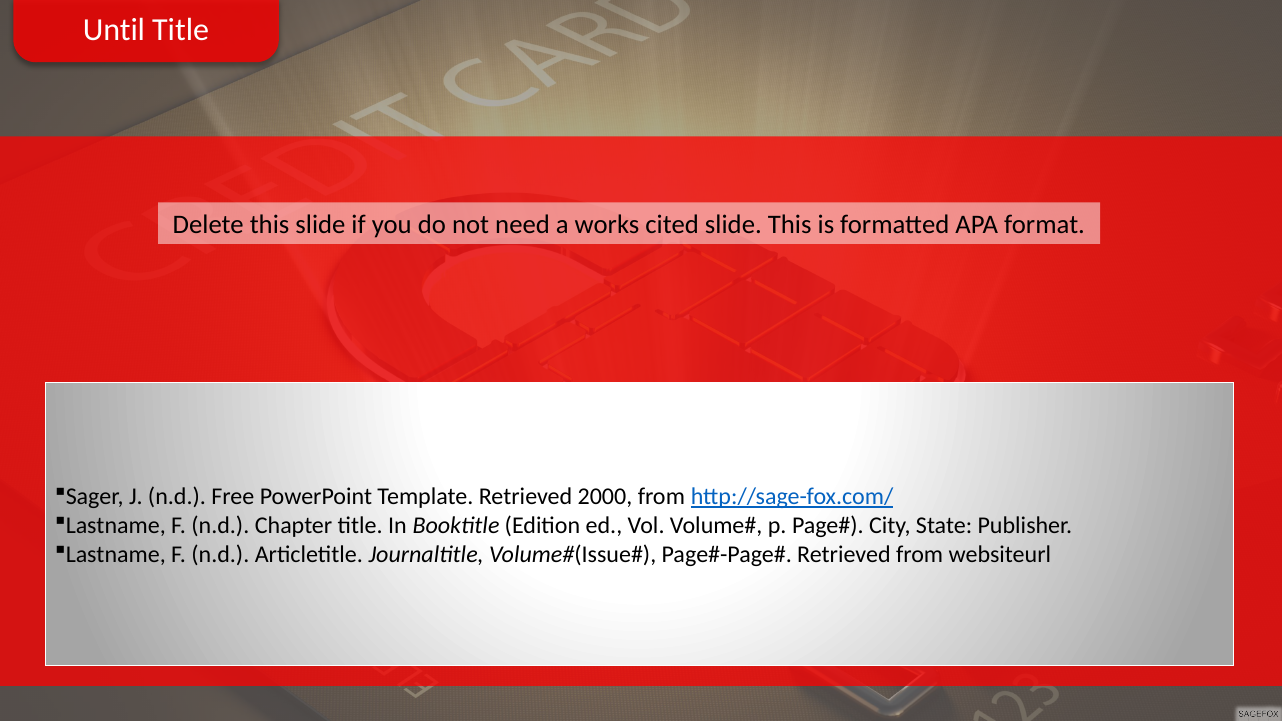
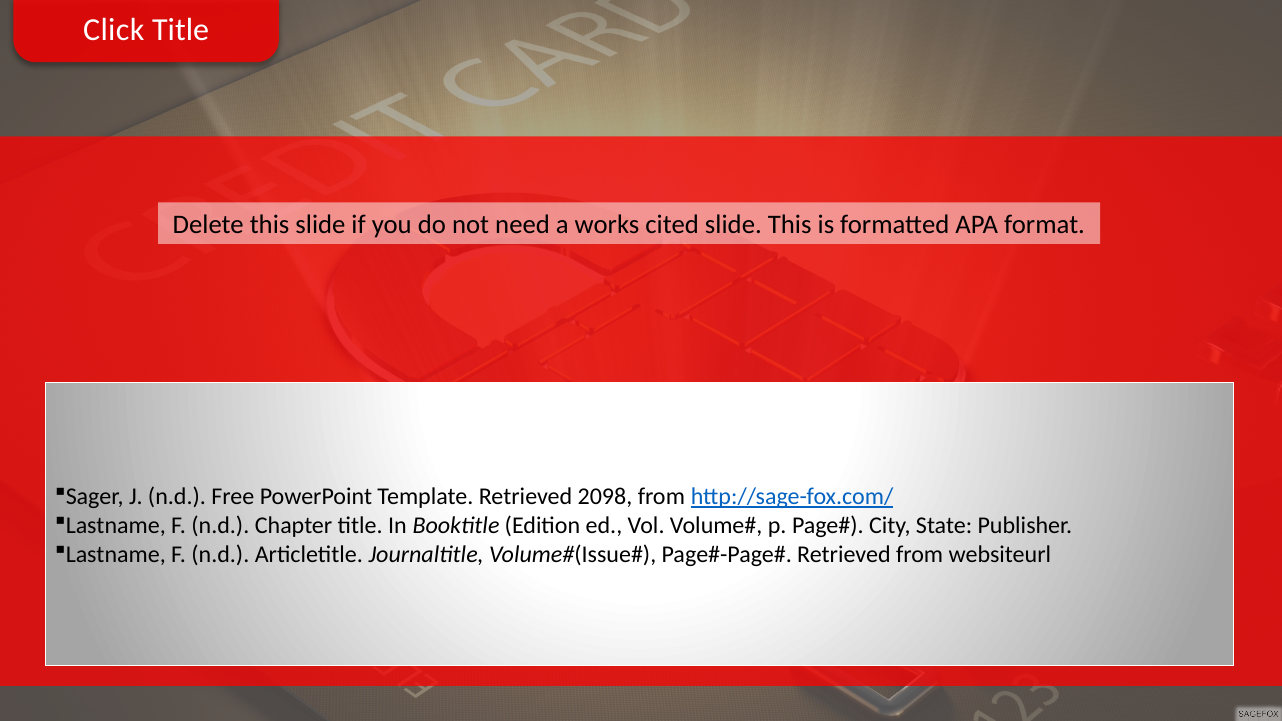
Until: Until -> Click
2000: 2000 -> 2098
